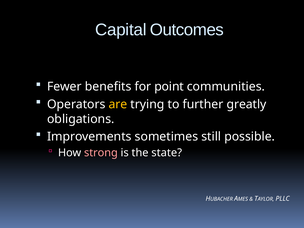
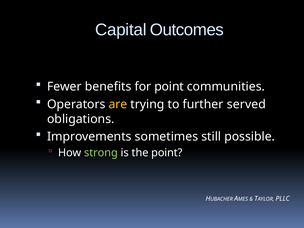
greatly: greatly -> served
strong colour: pink -> light green
the state: state -> point
